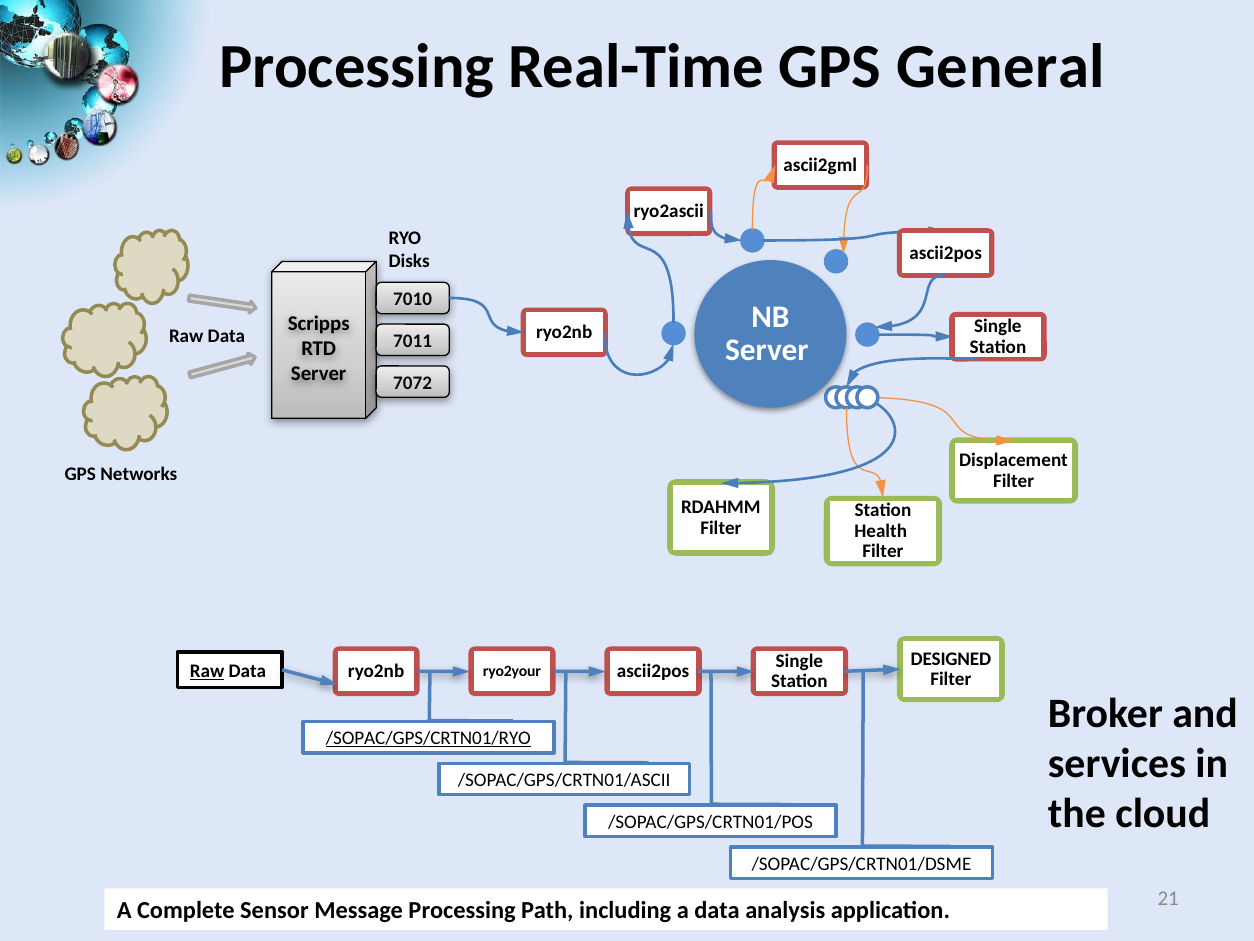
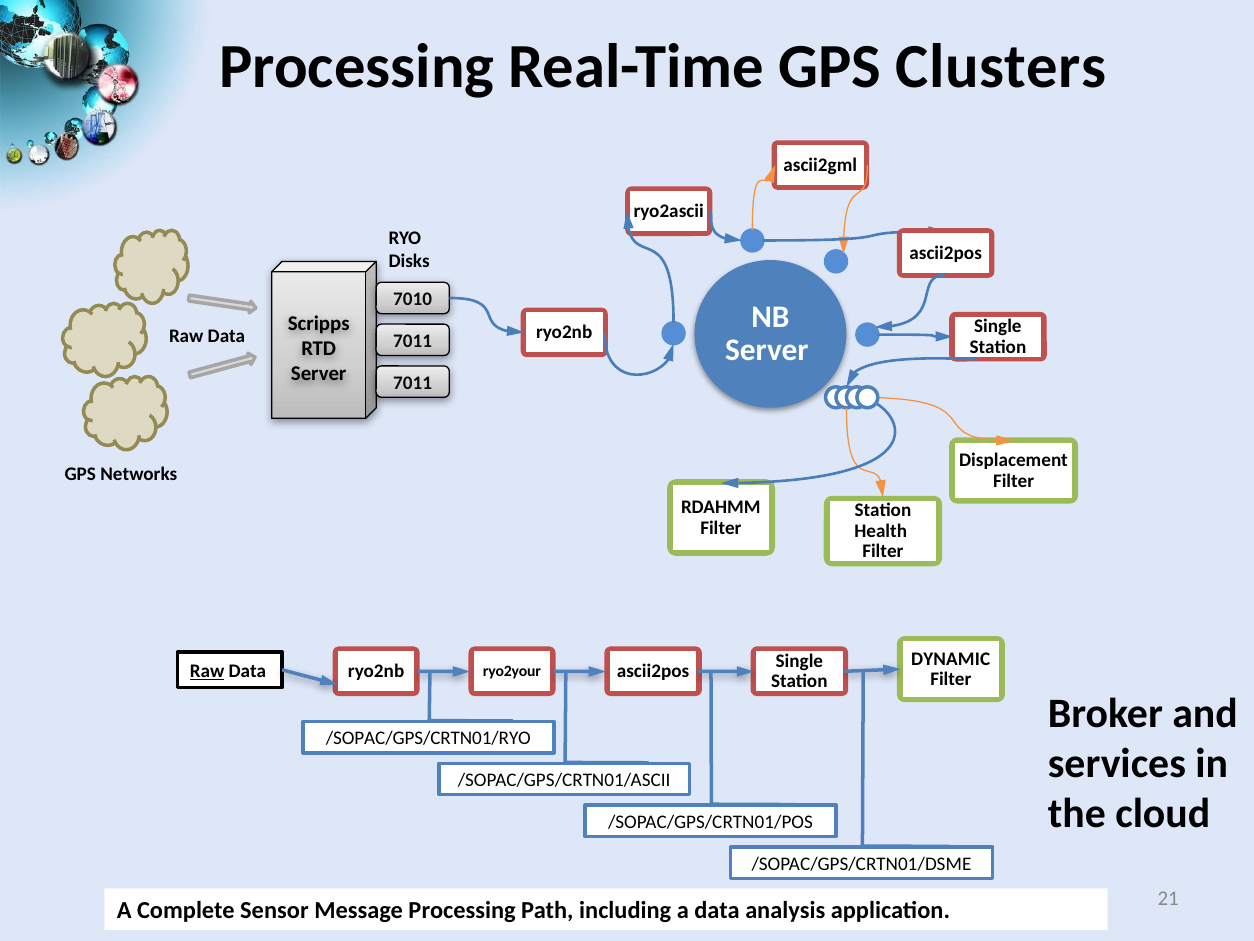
General: General -> Clusters
7072 at (413, 383): 7072 -> 7011
DESIGNED: DESIGNED -> DYNAMIC
/SOPAC/GPS/CRTN01/RYO underline: present -> none
